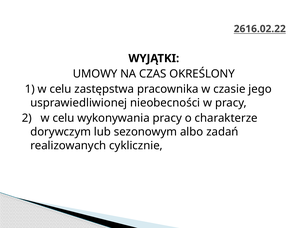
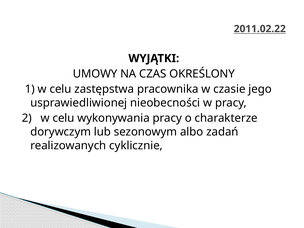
2616.02.22: 2616.02.22 -> 2011.02.22
